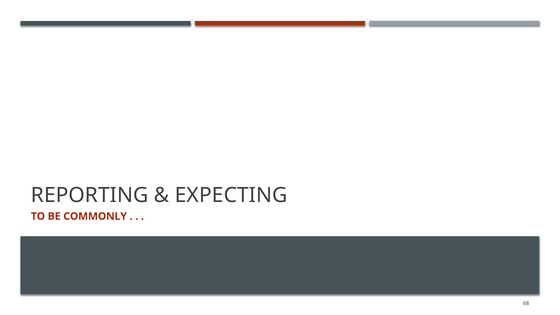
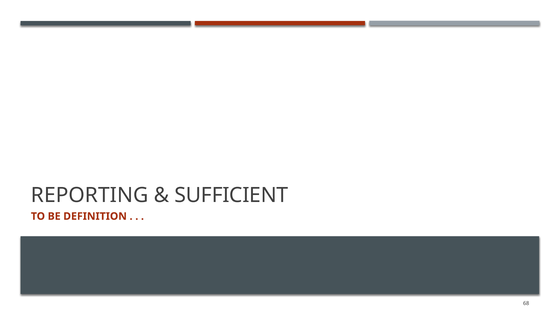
EXPECTING: EXPECTING -> SUFFICIENT
COMMONLY: COMMONLY -> DEFINITION
